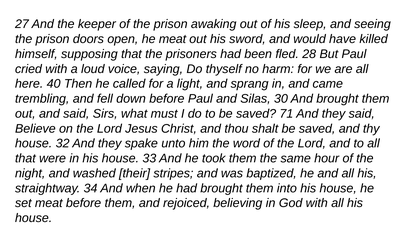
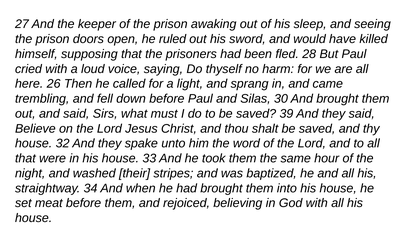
he meat: meat -> ruled
40: 40 -> 26
71: 71 -> 39
